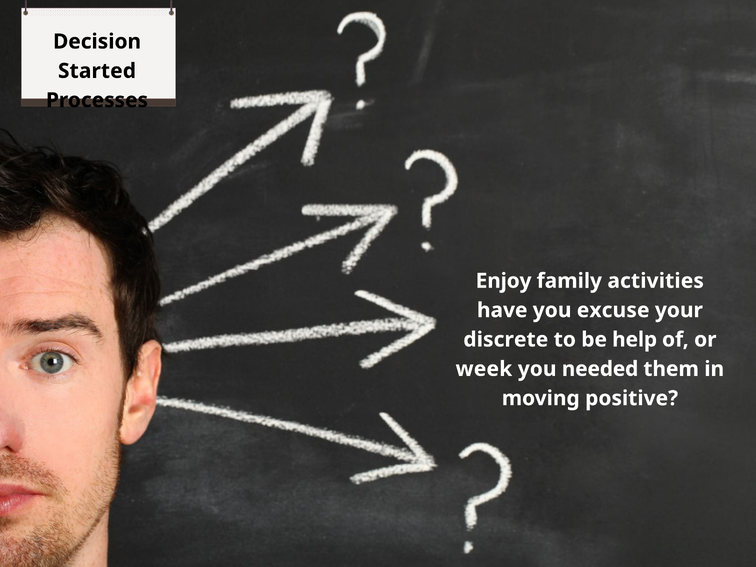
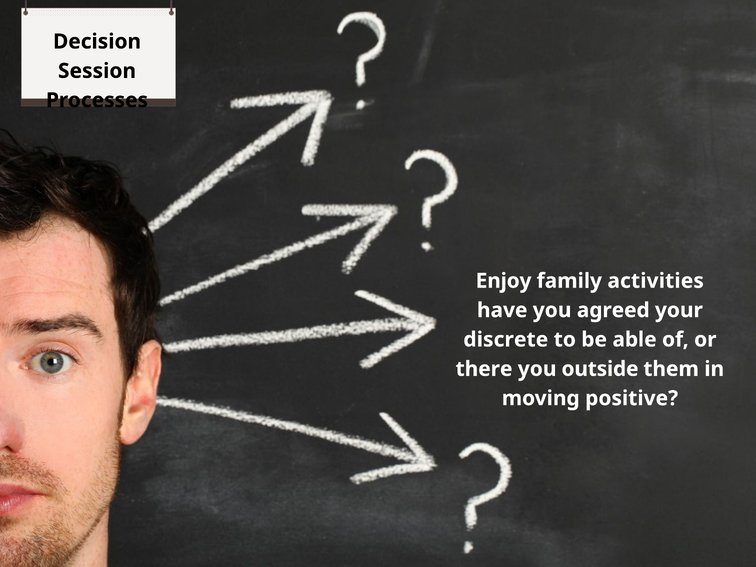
Started: Started -> Session
excuse: excuse -> agreed
help: help -> able
week: week -> there
needed: needed -> outside
